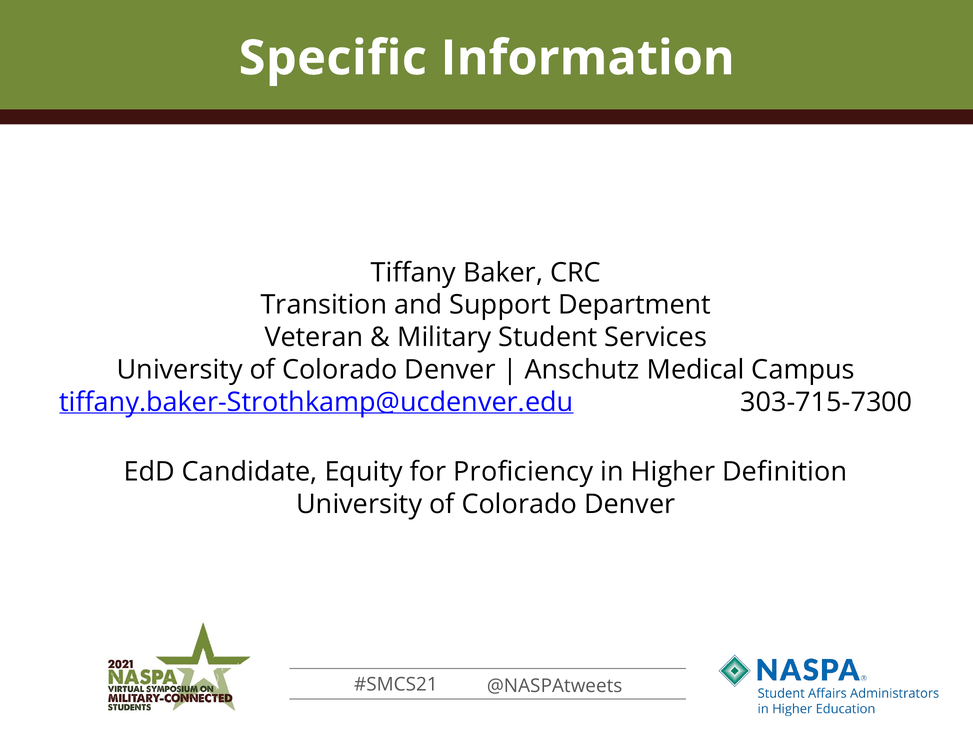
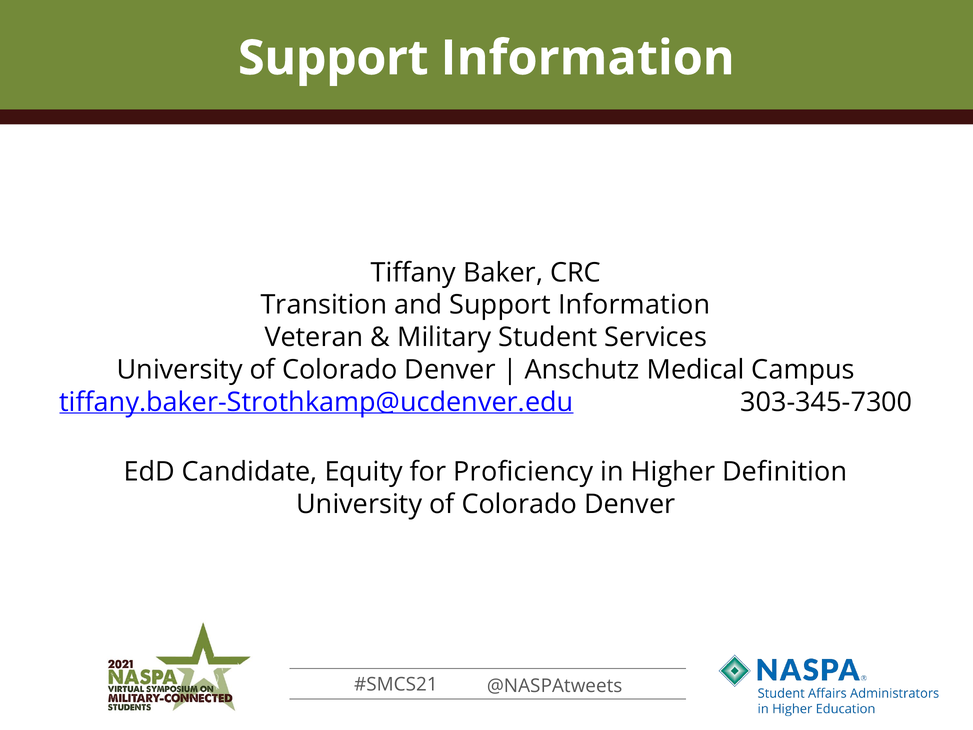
Specific at (333, 58): Specific -> Support
and Support Department: Department -> Information
303-715-7300: 303-715-7300 -> 303-345-7300
